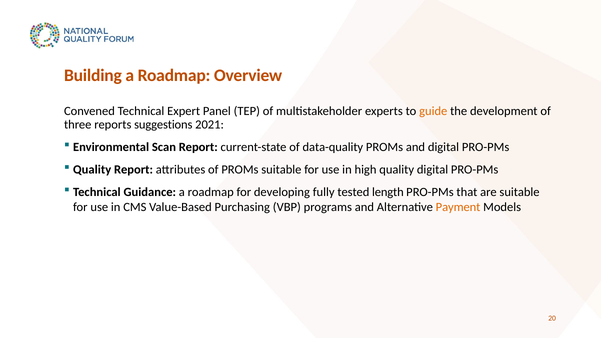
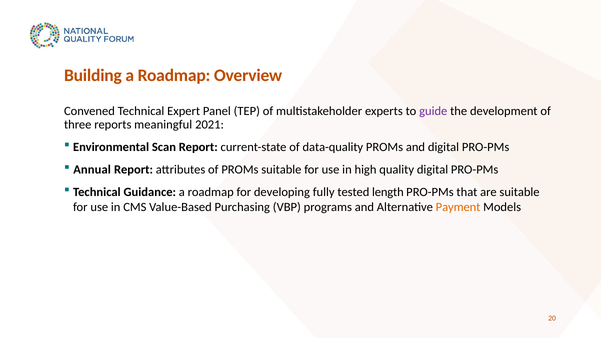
guide colour: orange -> purple
suggestions: suggestions -> meaningful
Quality at (92, 170): Quality -> Annual
